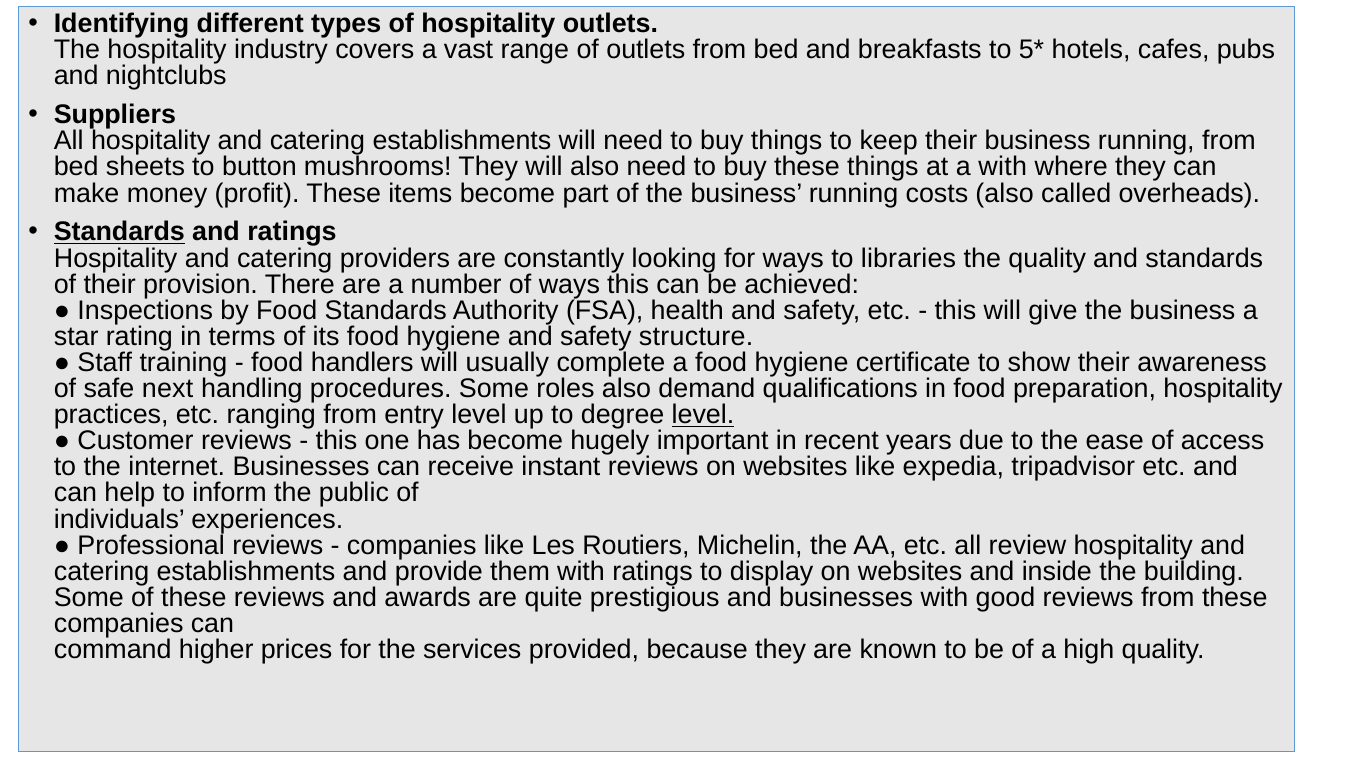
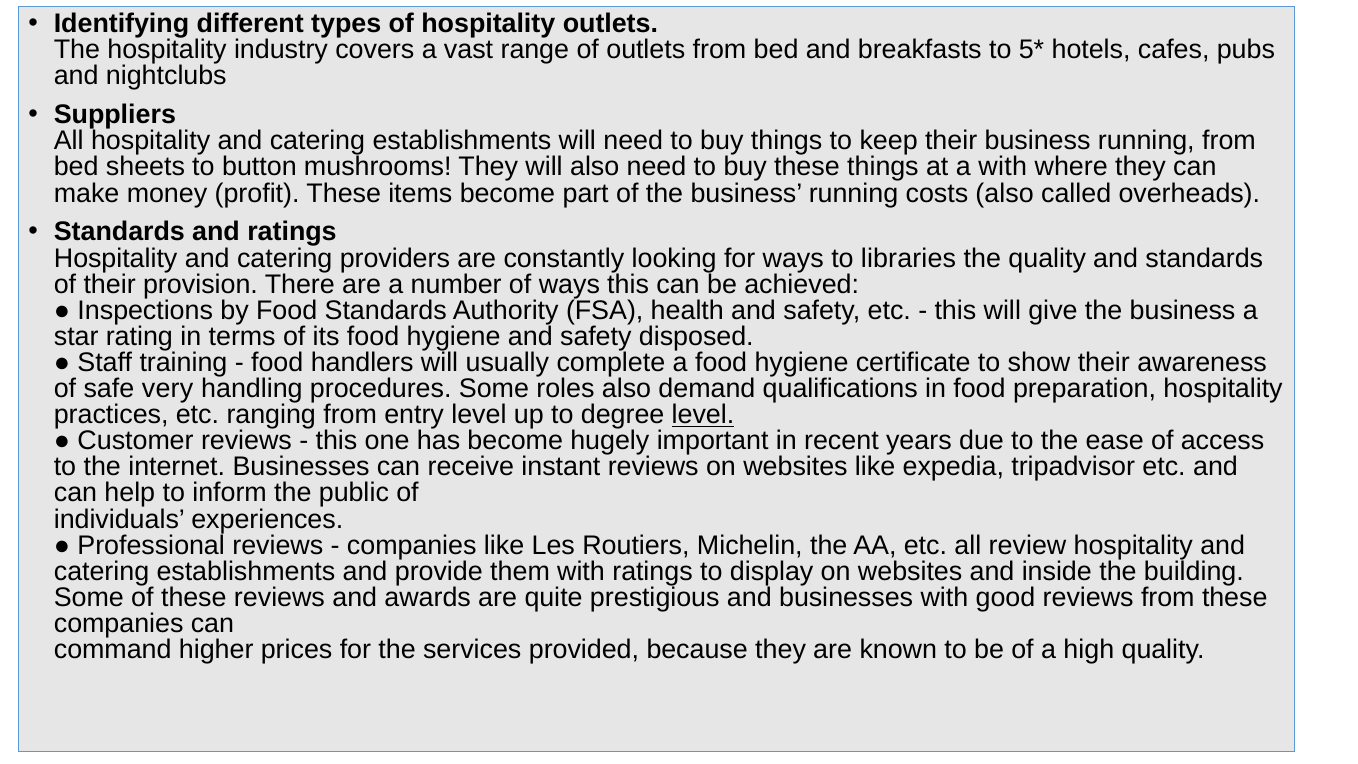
Standards at (119, 232) underline: present -> none
structure: structure -> disposed
next: next -> very
